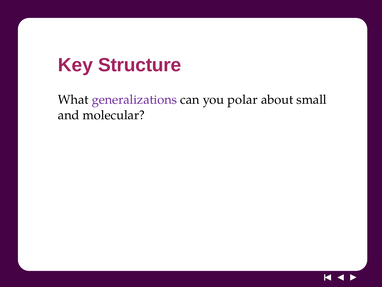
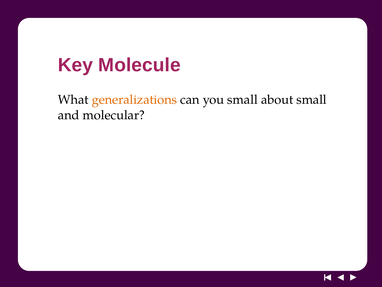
Structure: Structure -> Molecule
generalizations colour: purple -> orange
you polar: polar -> small
